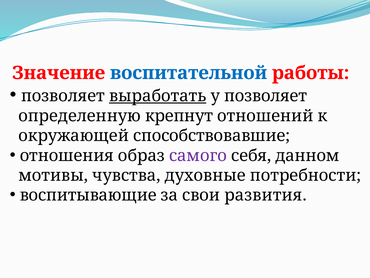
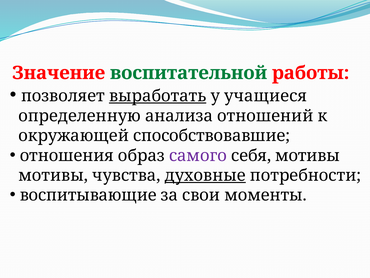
воспитательной colour: blue -> green
у позволяет: позволяет -> учащиеся
крепнут: крепнут -> анализа
себя данном: данном -> мотивы
духовные underline: none -> present
развития: развития -> моменты
